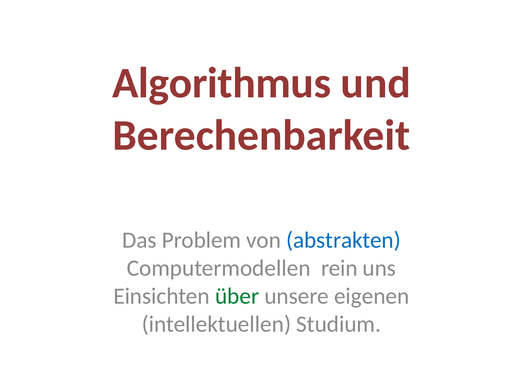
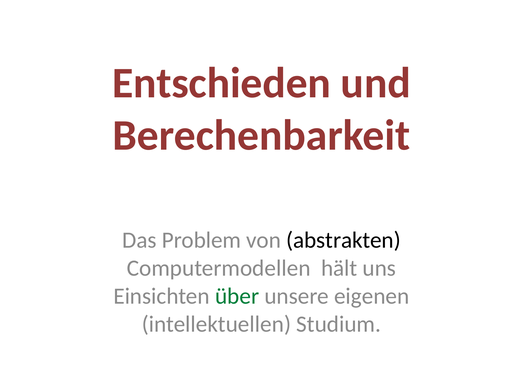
Algorithmus: Algorithmus -> Entschieden
abstrakten colour: blue -> black
rein: rein -> hält
